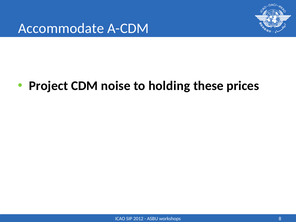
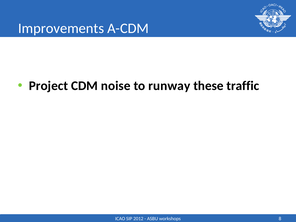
Accommodate: Accommodate -> Improvements
holding: holding -> runway
prices: prices -> traffic
